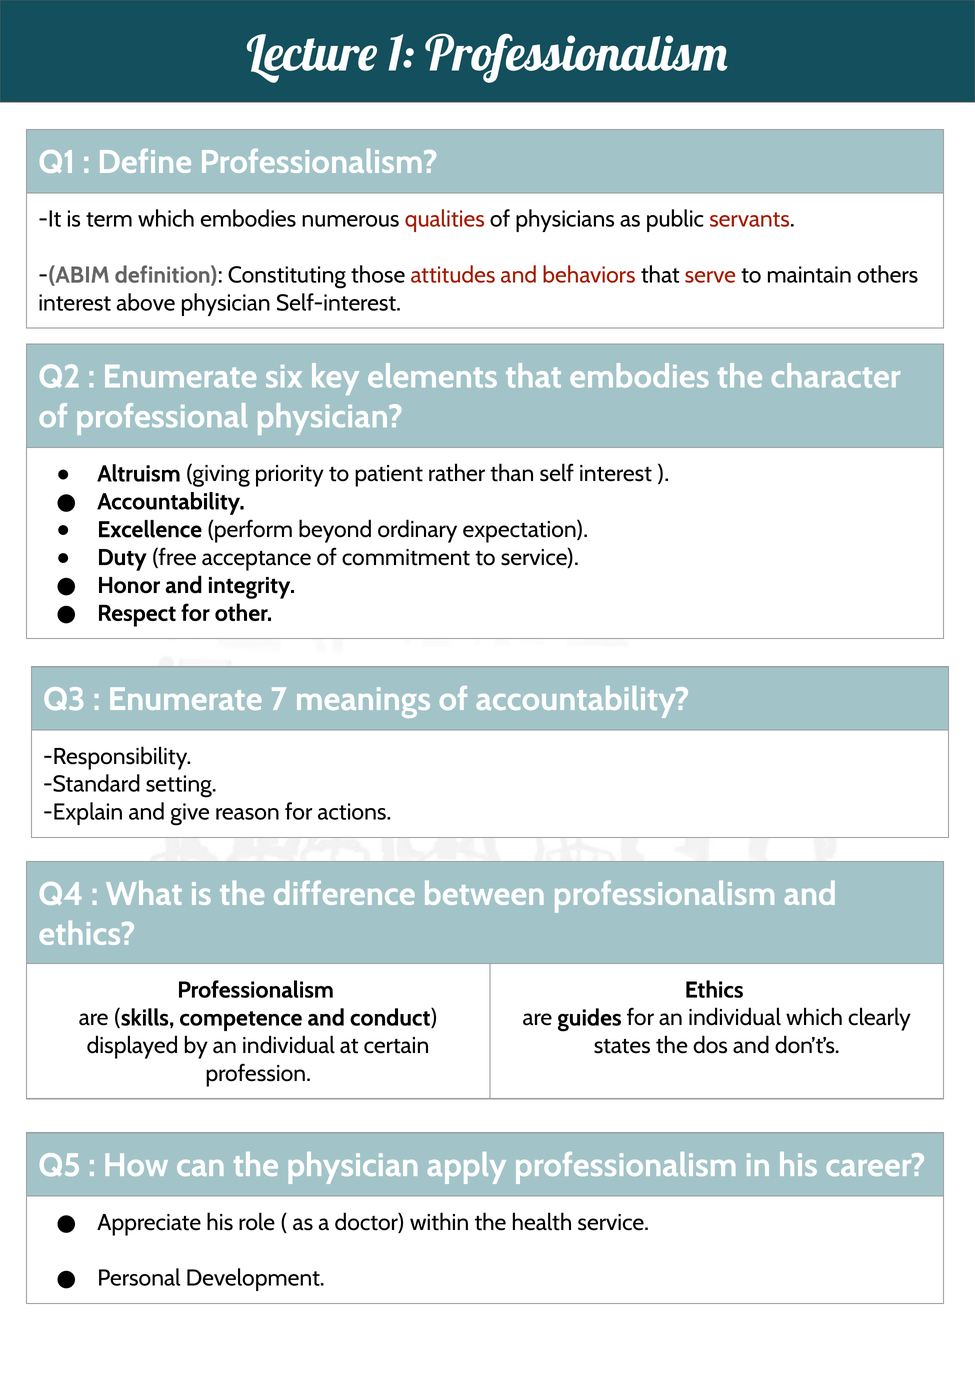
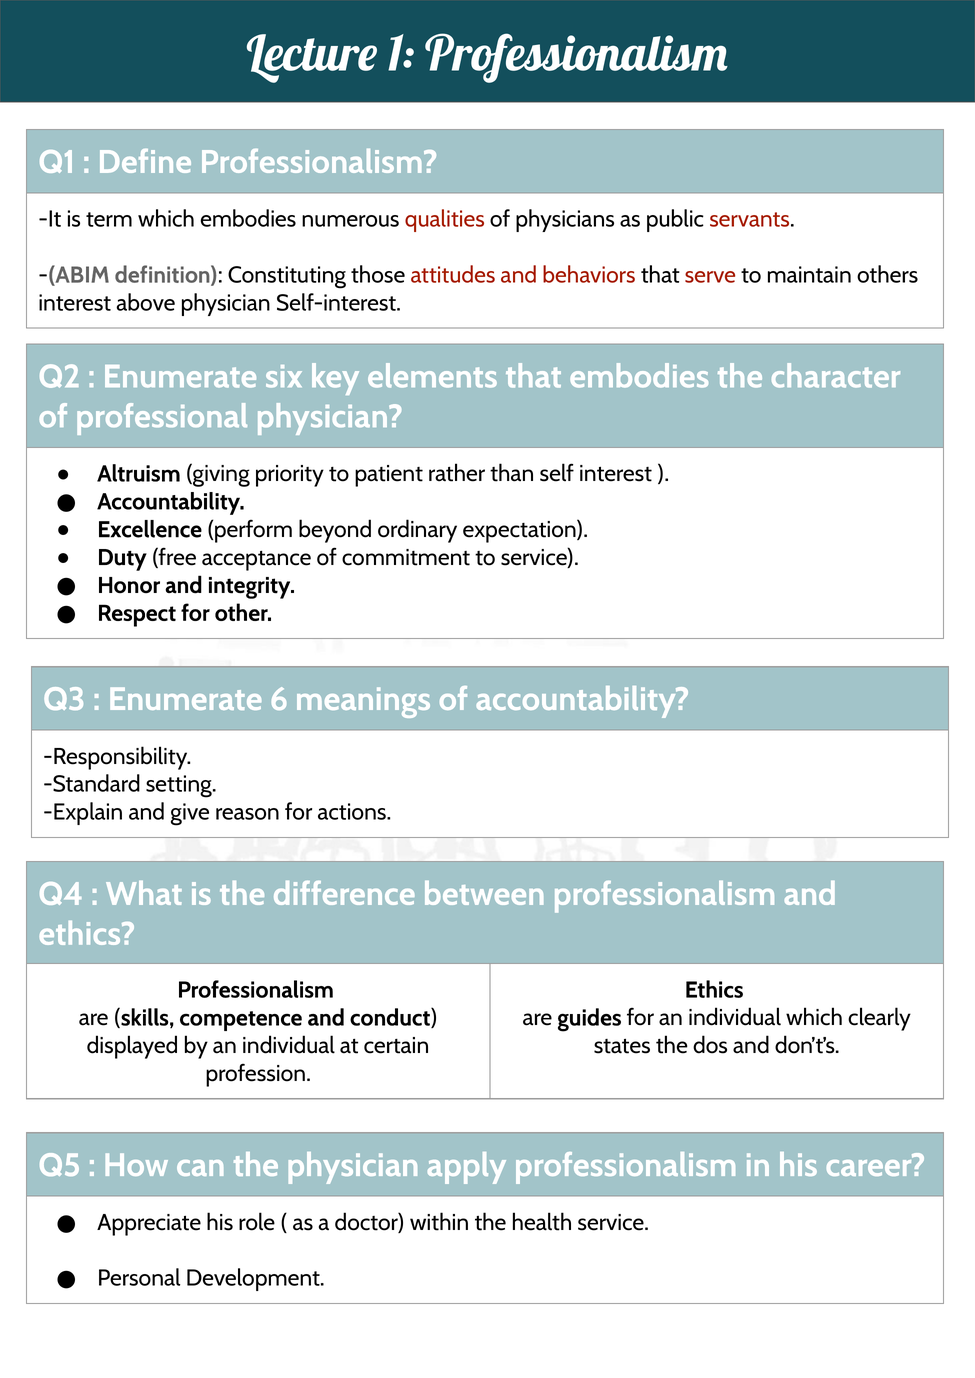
7: 7 -> 6
